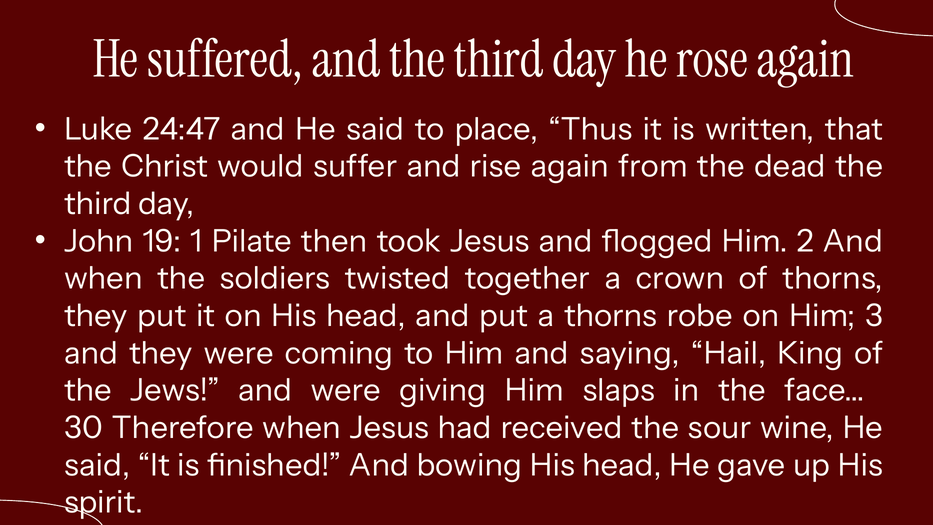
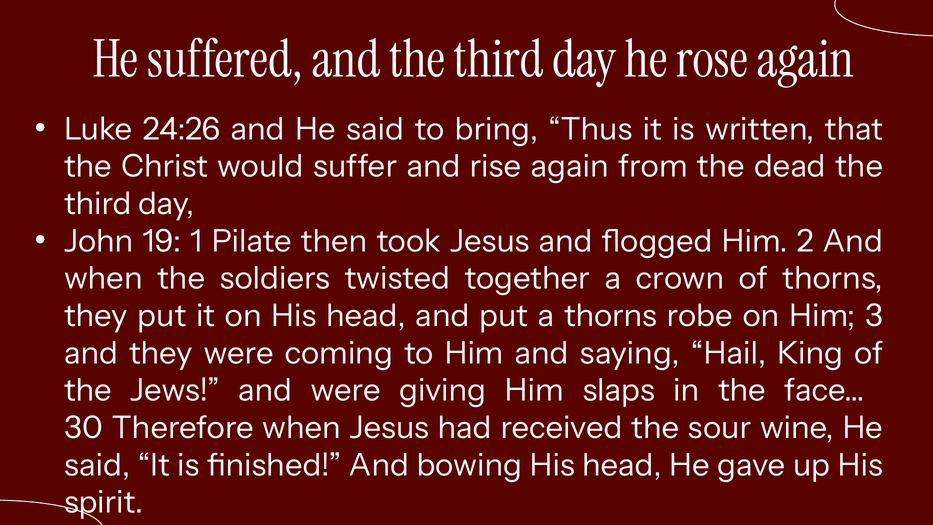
24:47: 24:47 -> 24:26
place: place -> bring
